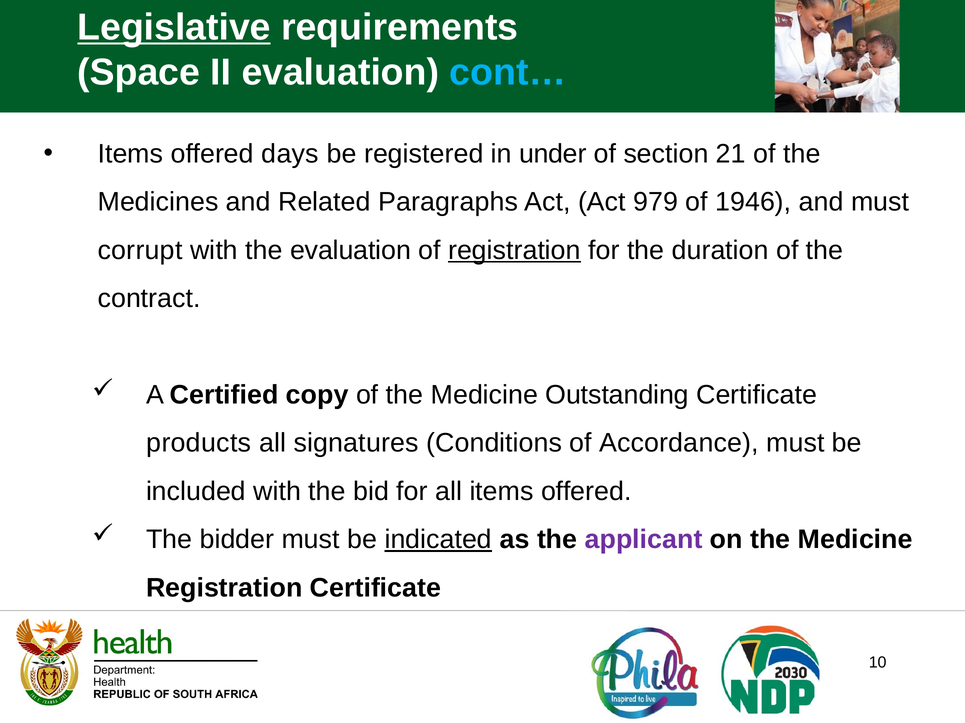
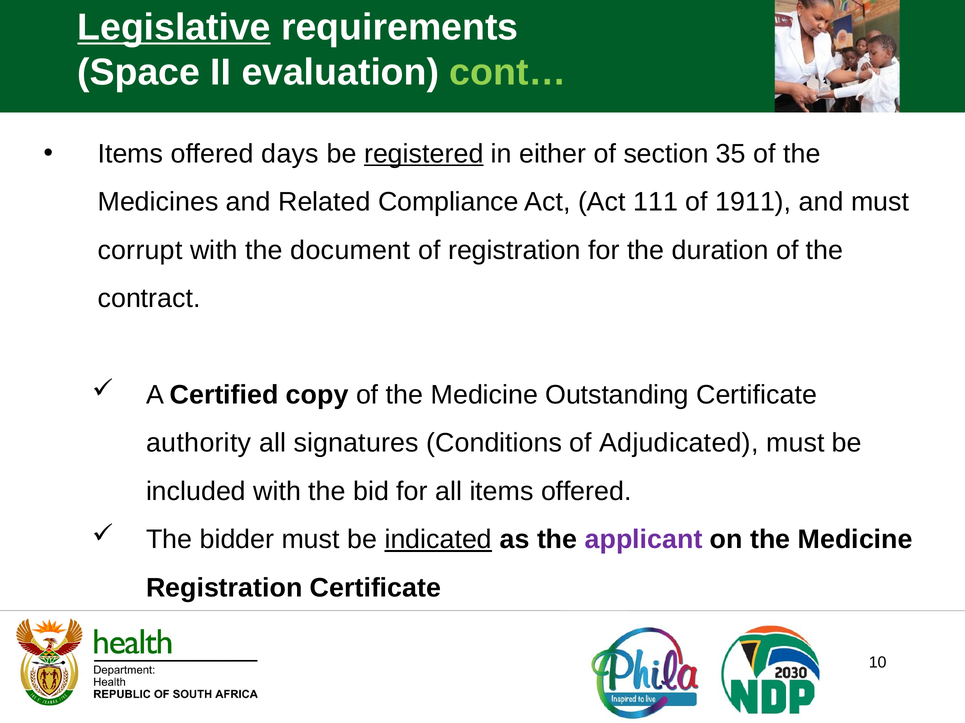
cont… colour: light blue -> light green
registered underline: none -> present
under: under -> either
21: 21 -> 35
Paragraphs: Paragraphs -> Compliance
979: 979 -> 111
1946: 1946 -> 1911
the evaluation: evaluation -> document
registration at (514, 251) underline: present -> none
products: products -> authority
Accordance: Accordance -> Adjudicated
